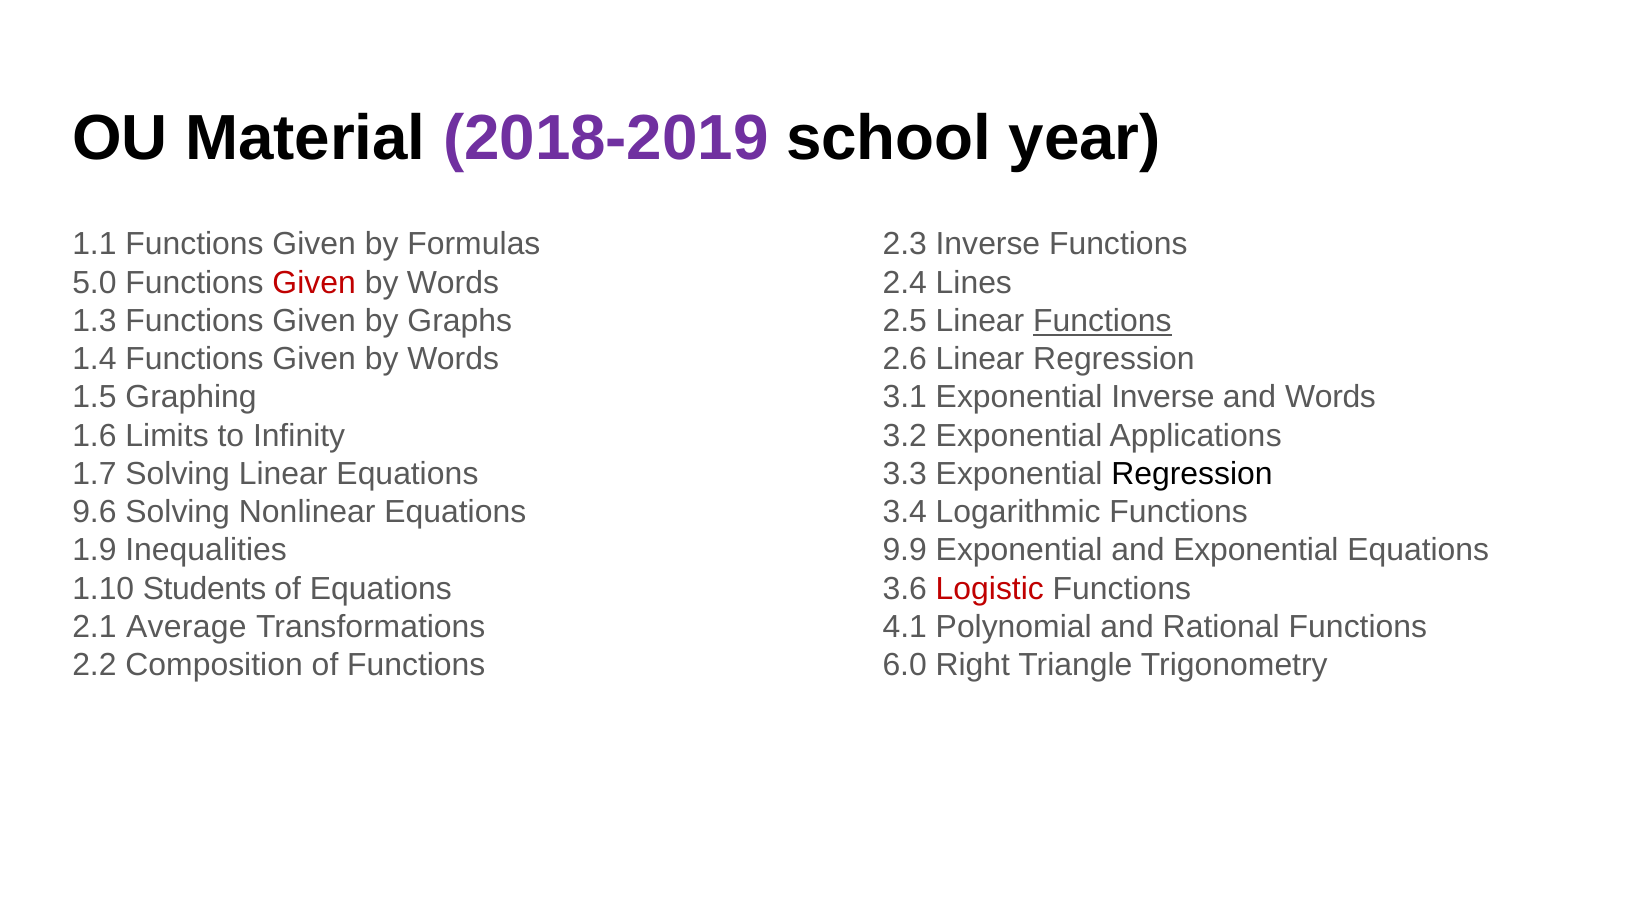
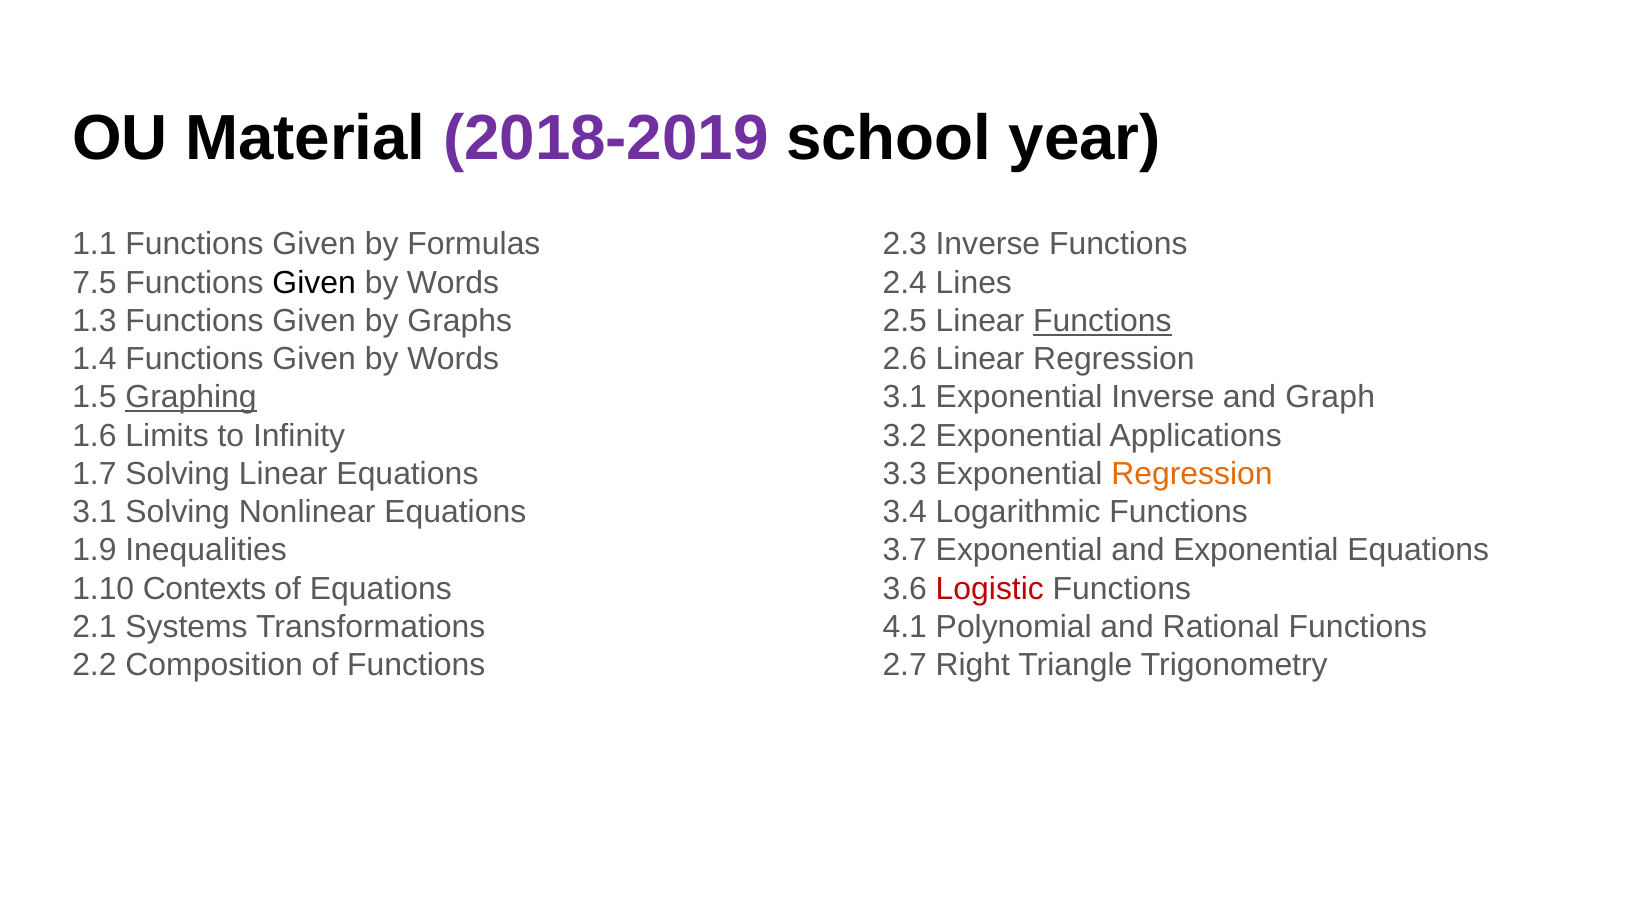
5.0: 5.0 -> 7.5
Given at (314, 283) colour: red -> black
Graphing underline: none -> present
and Words: Words -> Graph
Regression at (1192, 474) colour: black -> orange
9.6 at (94, 512): 9.6 -> 3.1
9.9: 9.9 -> 3.7
Students: Students -> Contexts
Average: Average -> Systems
6.0: 6.0 -> 2.7
